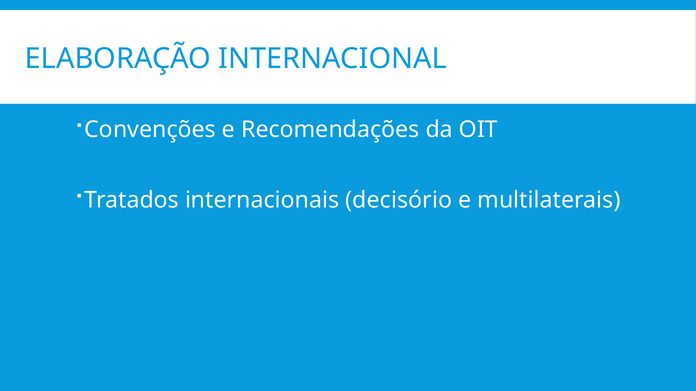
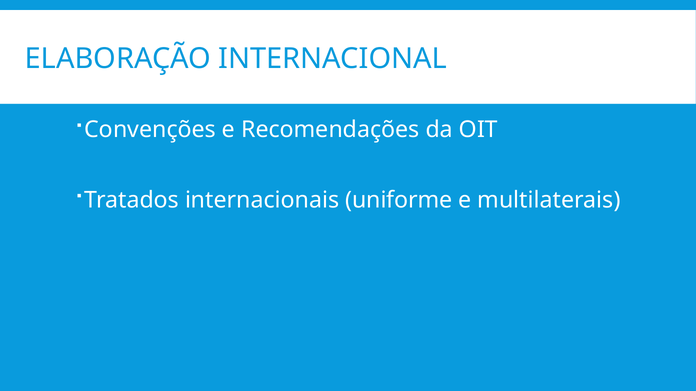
decisório: decisório -> uniforme
